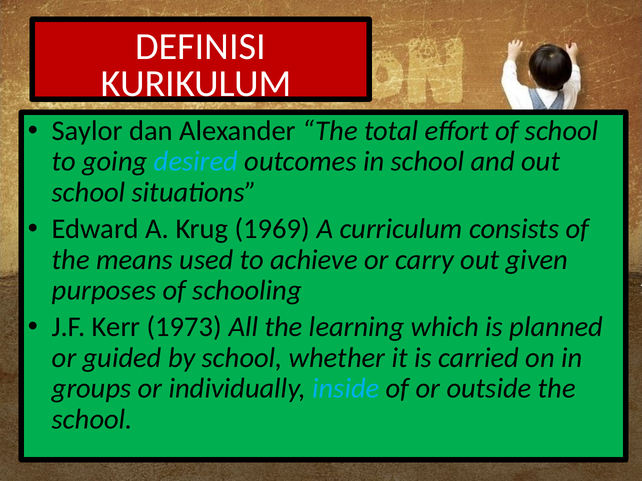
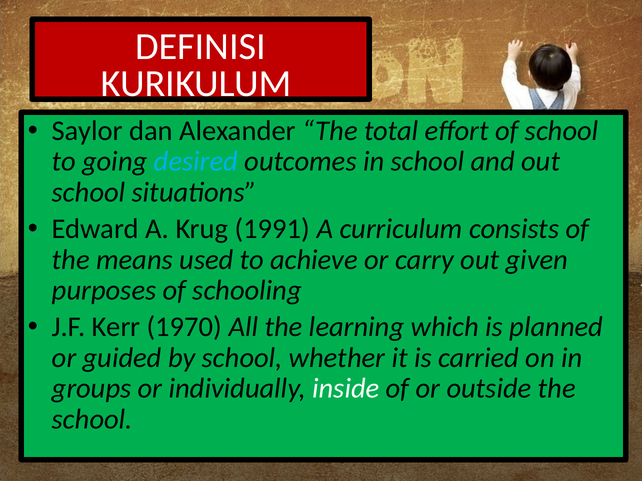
1969: 1969 -> 1991
1973: 1973 -> 1970
inside colour: light blue -> white
